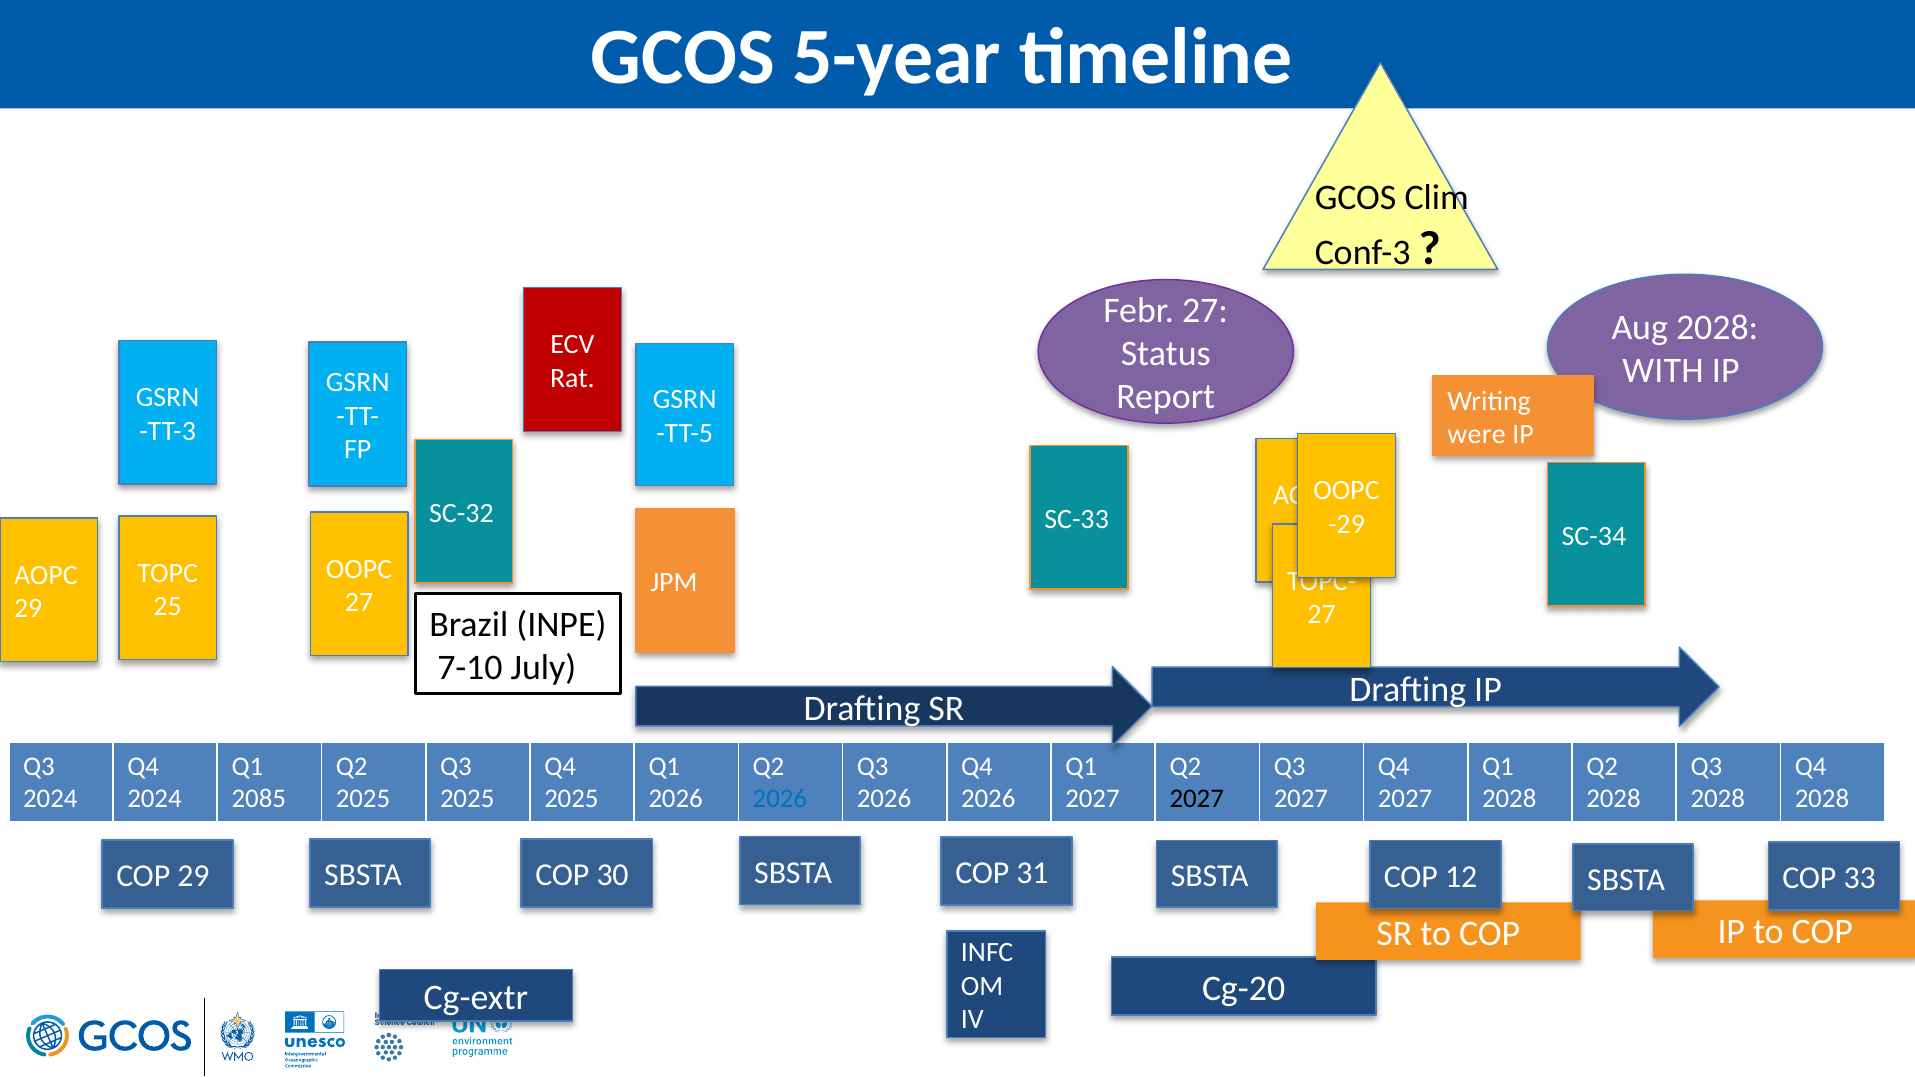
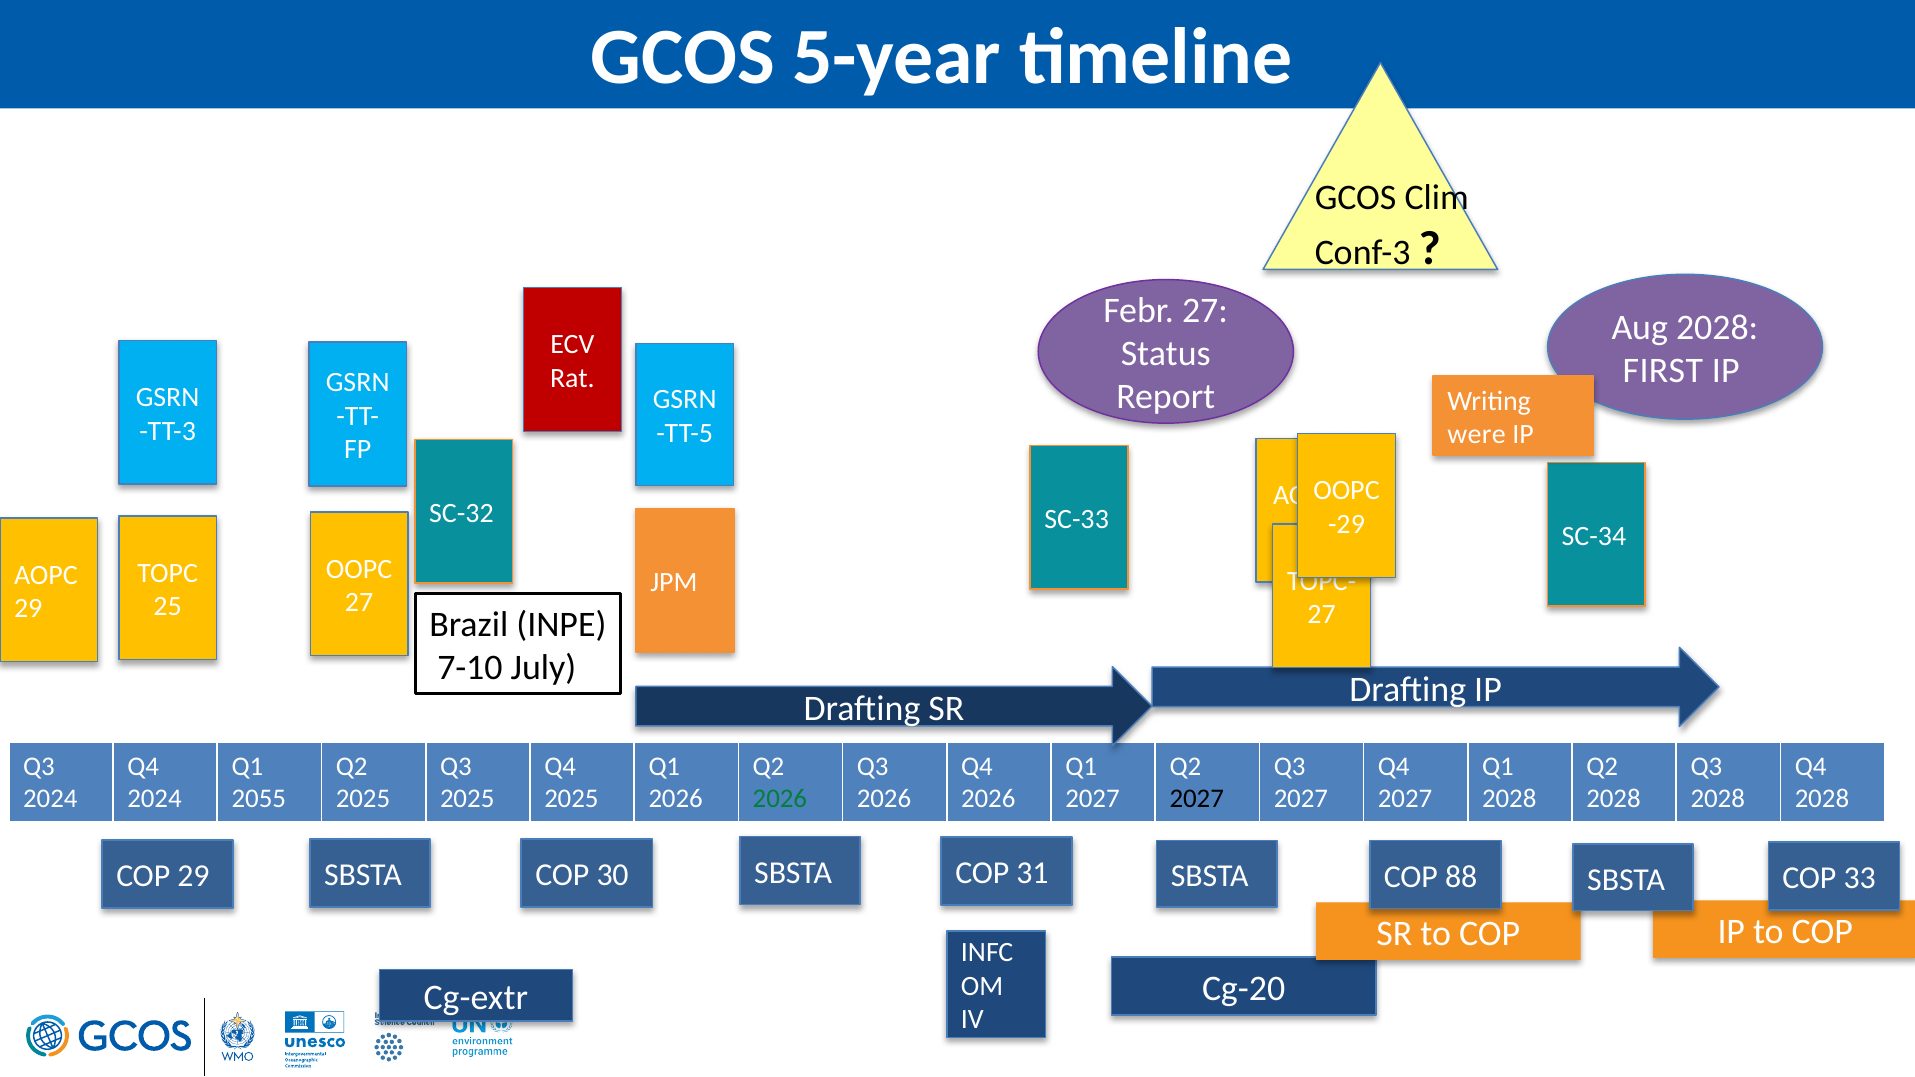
WITH: WITH -> FIRST
2085: 2085 -> 2055
2026 at (780, 799) colour: blue -> green
12: 12 -> 88
